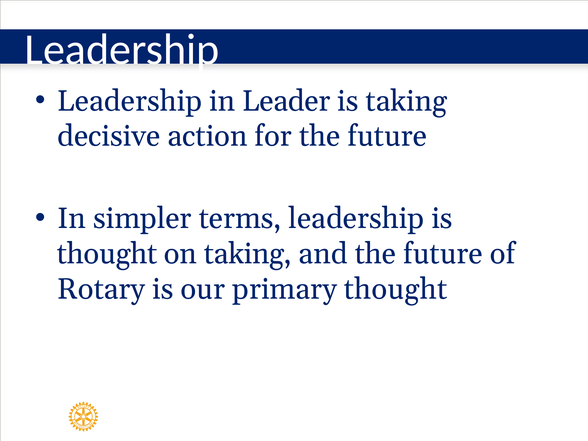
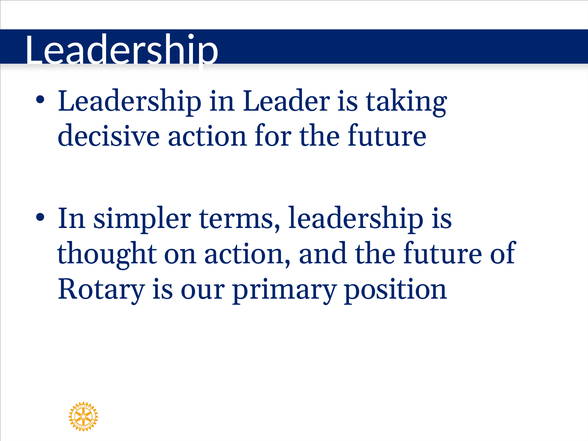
on taking: taking -> action
primary thought: thought -> position
